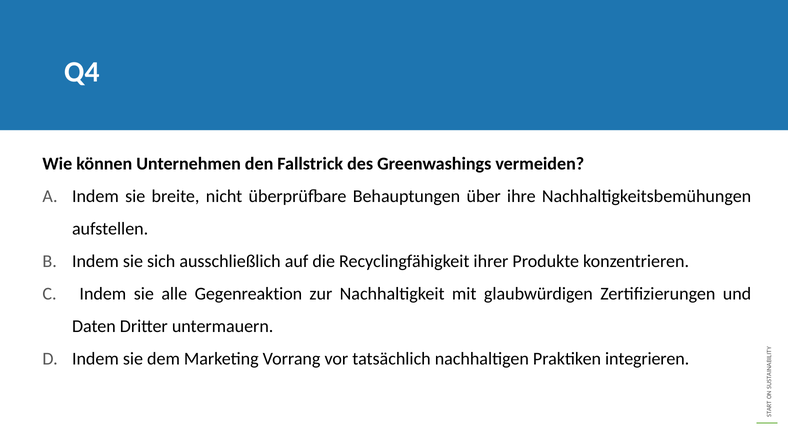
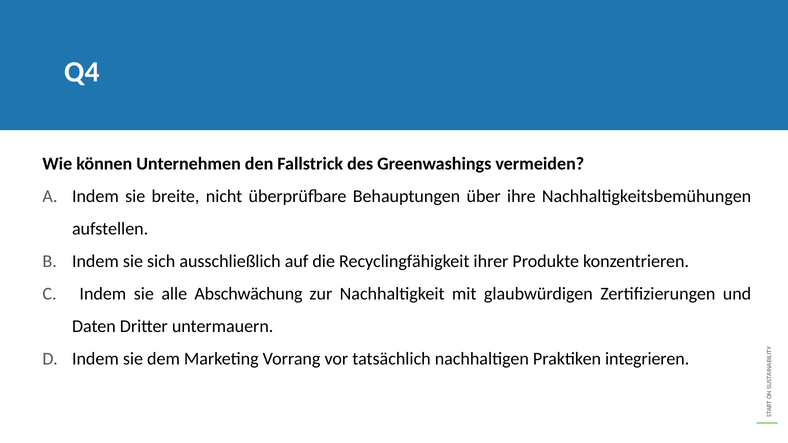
Gegenreaktion: Gegenreaktion -> Abschwächung
